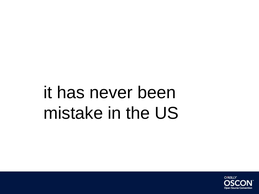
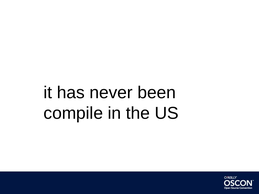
mistake: mistake -> compile
